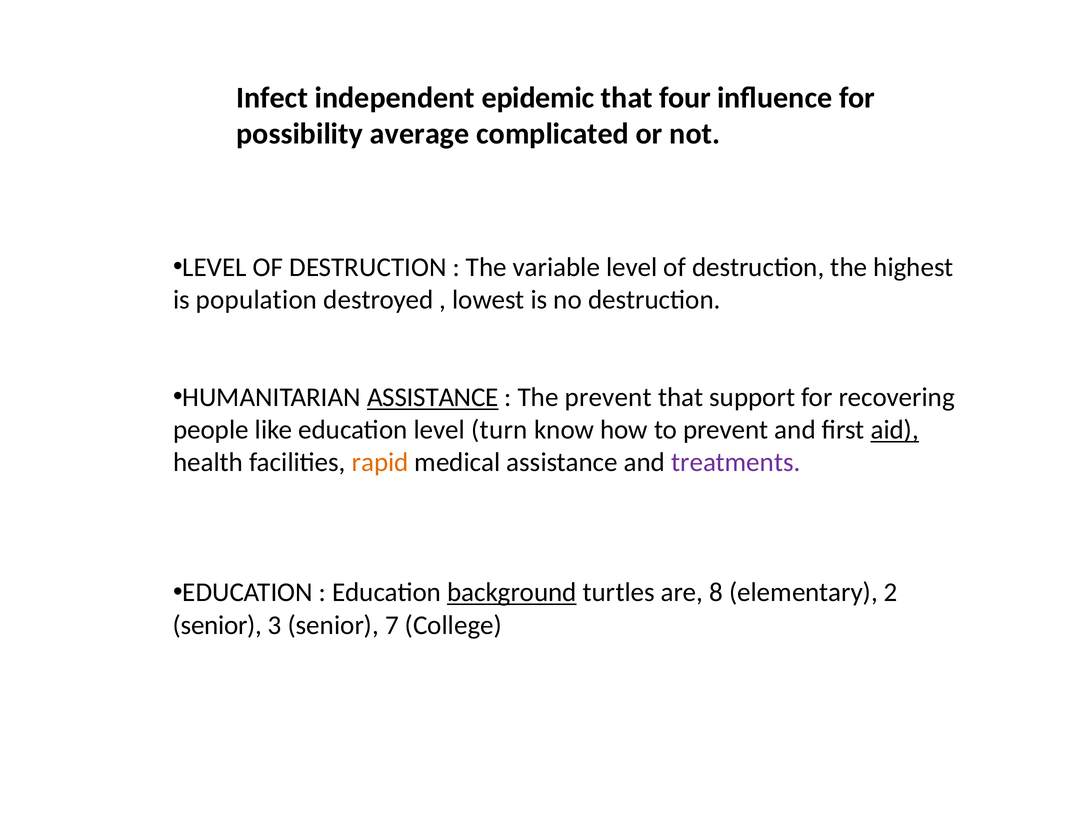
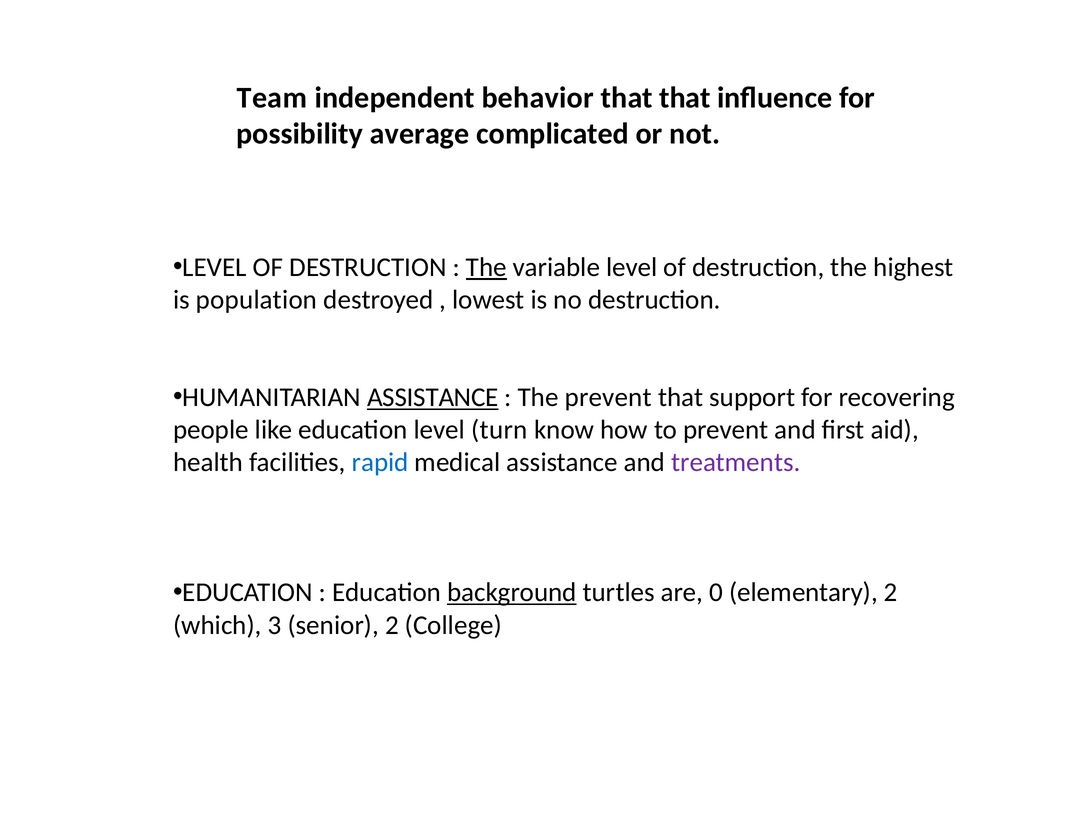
Infect: Infect -> Team
epidemic: epidemic -> behavior
that four: four -> that
The at (486, 267) underline: none -> present
aid underline: present -> none
rapid colour: orange -> blue
8: 8 -> 0
senior at (217, 624): senior -> which
senior 7: 7 -> 2
